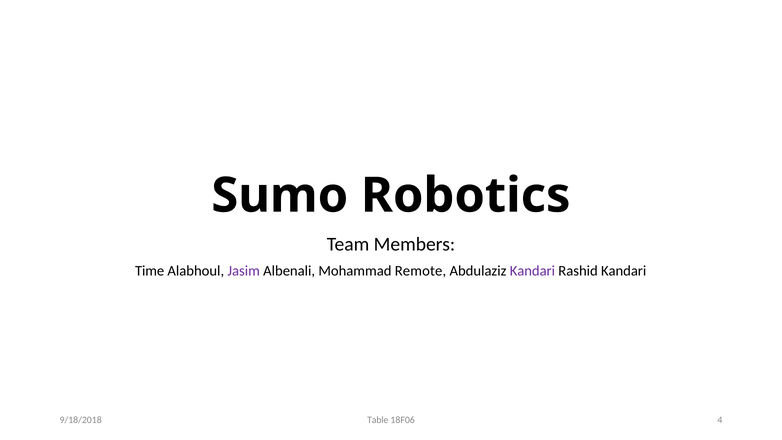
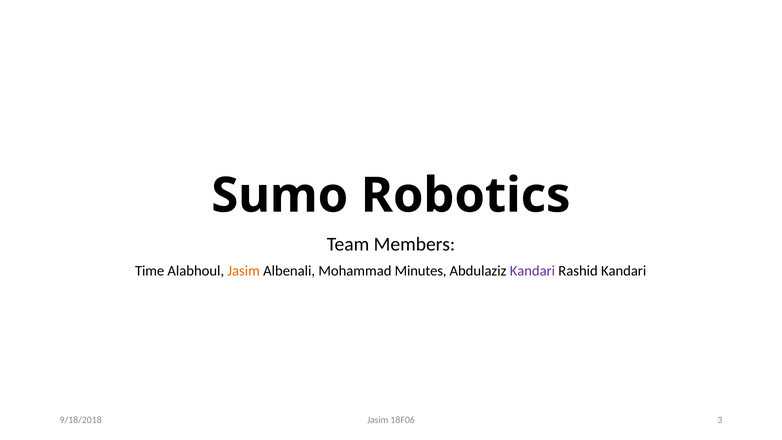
Jasim at (244, 271) colour: purple -> orange
Remote: Remote -> Minutes
Table at (378, 420): Table -> Jasim
4: 4 -> 3
